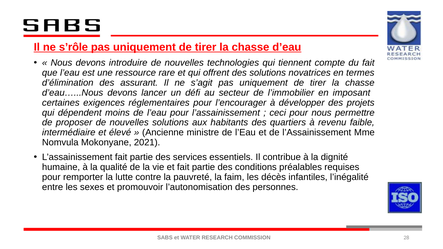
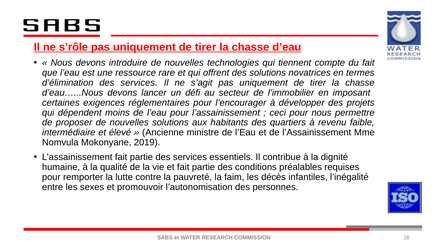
d’élimination des assurant: assurant -> services
2021: 2021 -> 2019
